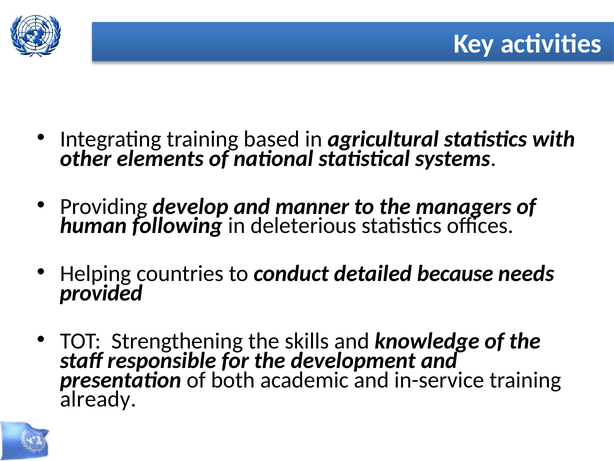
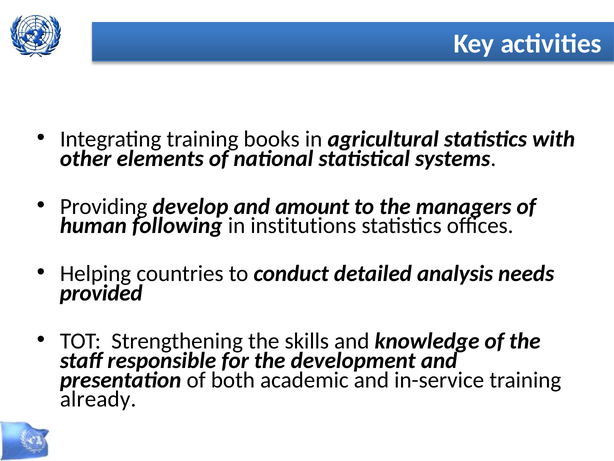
based: based -> books
manner: manner -> amount
deleterious: deleterious -> institutions
because: because -> analysis
